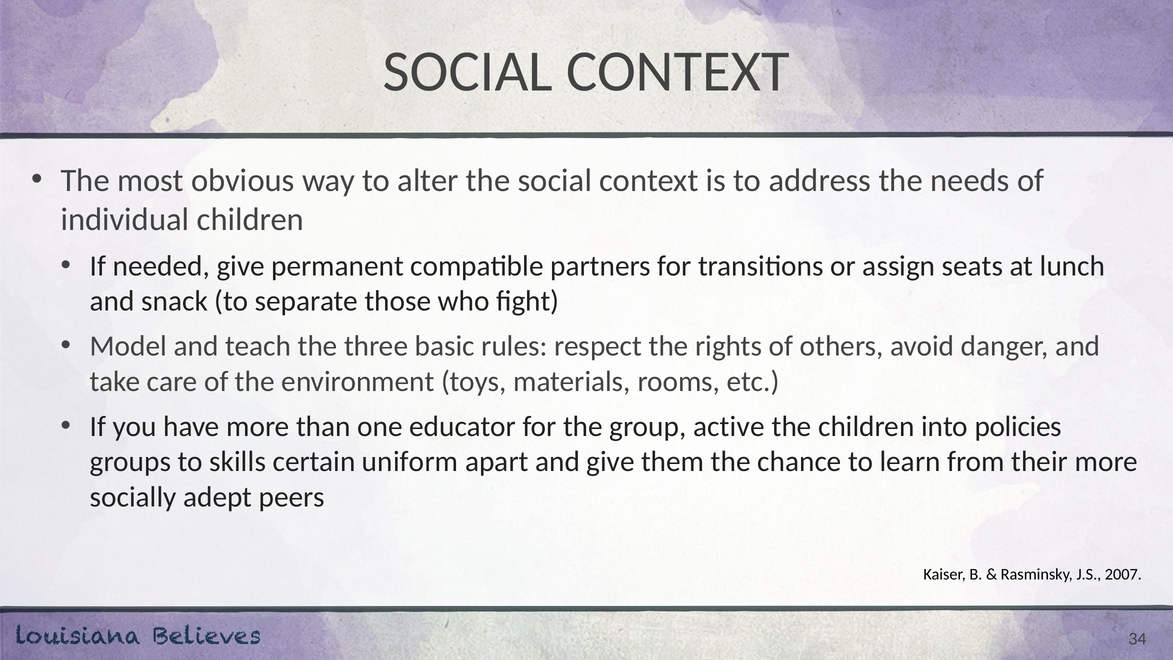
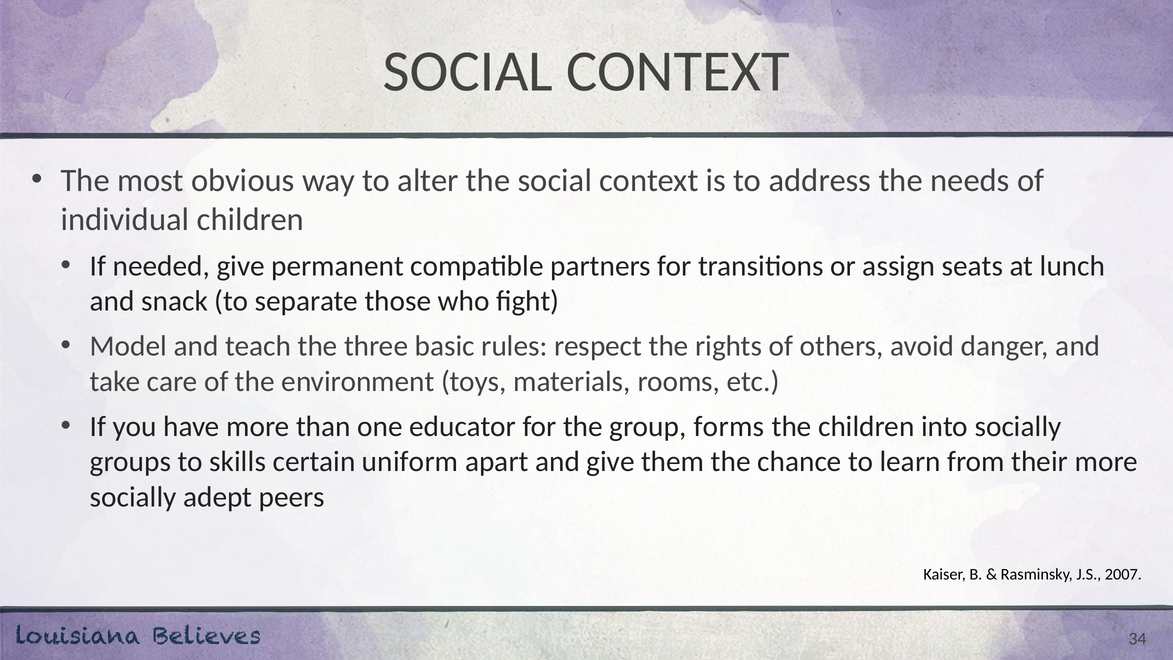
active: active -> forms
into policies: policies -> socially
